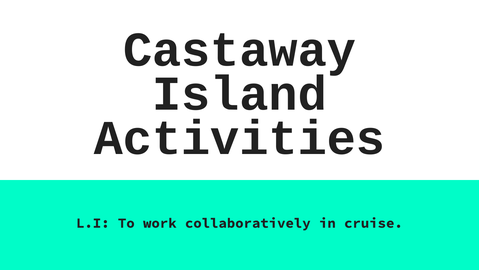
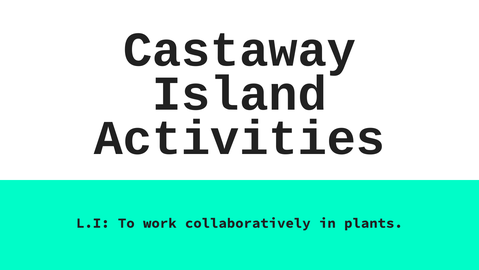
cruise: cruise -> plants
